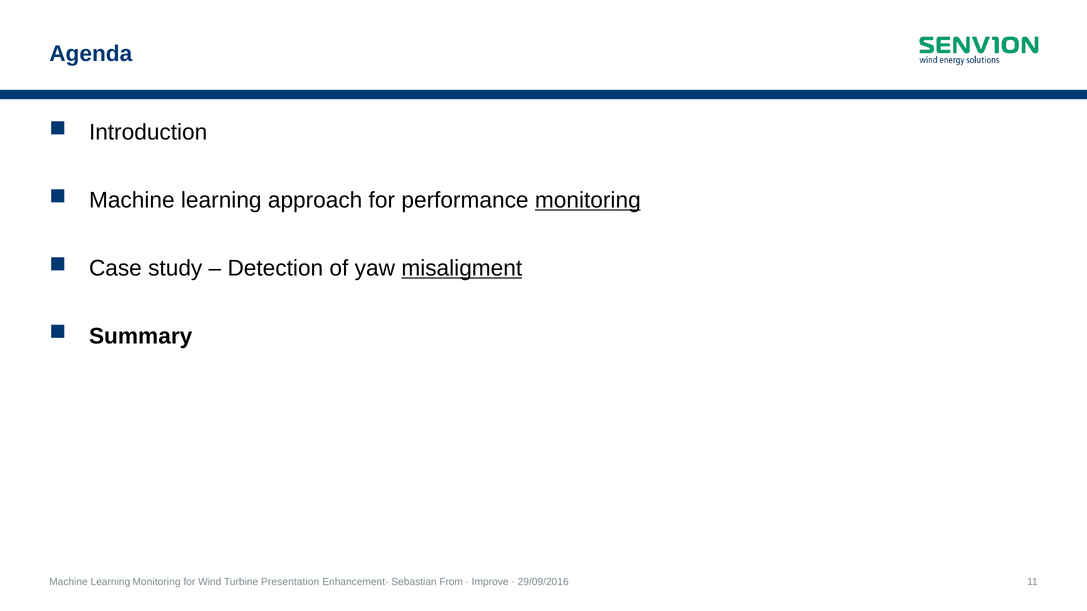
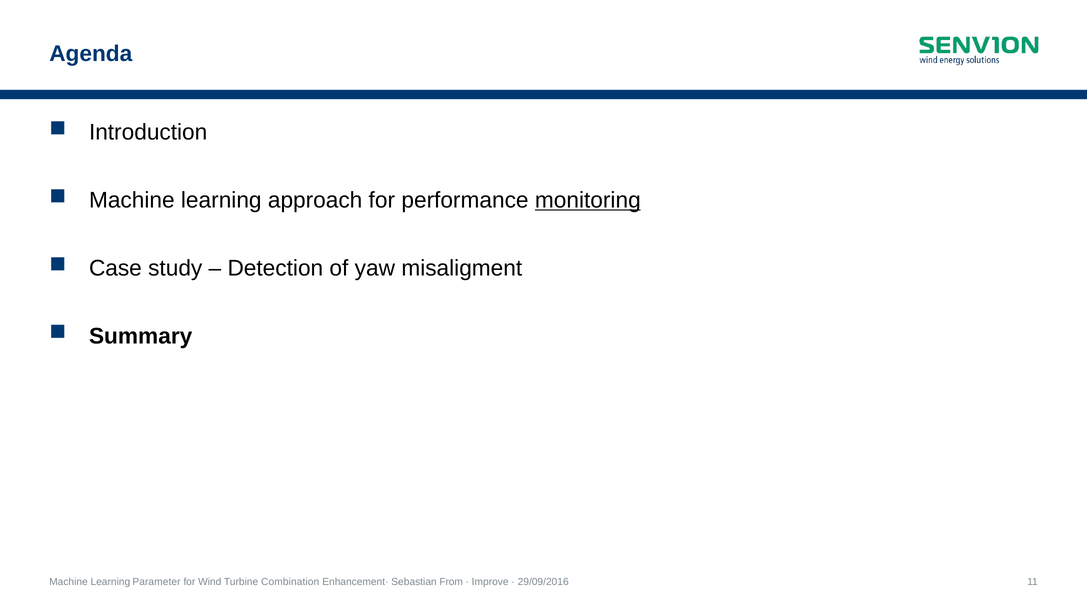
misaligment underline: present -> none
Learning Monitoring: Monitoring -> Parameter
Presentation: Presentation -> Combination
